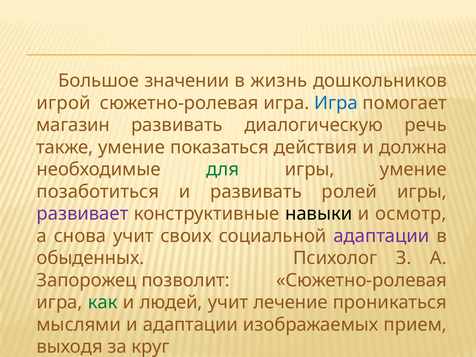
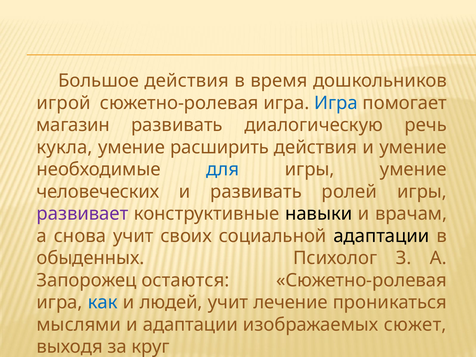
Большое значении: значении -> действия
жизнь: жизнь -> время
также: также -> кукла
показаться: показаться -> расширить
и должна: должна -> умение
для colour: green -> blue
позаботиться: позаботиться -> человеческих
осмотр: осмотр -> врачам
адаптации at (381, 236) colour: purple -> black
позволит: позволит -> остаются
как colour: green -> blue
прием: прием -> сюжет
